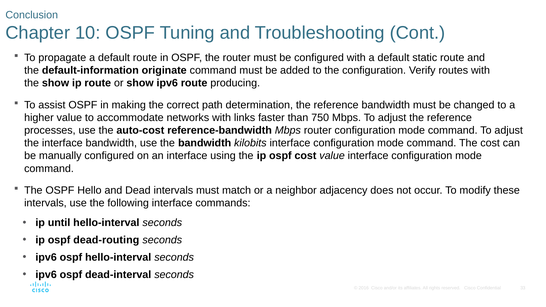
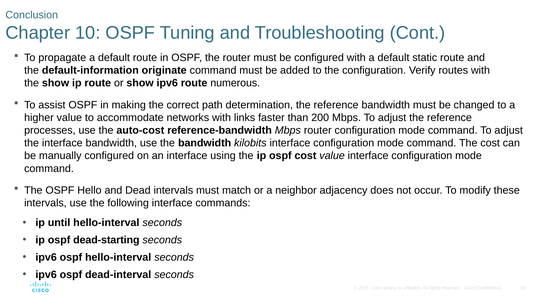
producing: producing -> numerous
750: 750 -> 200
dead-routing: dead-routing -> dead-starting
